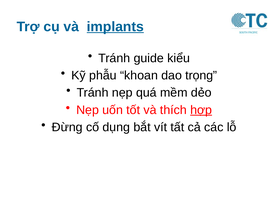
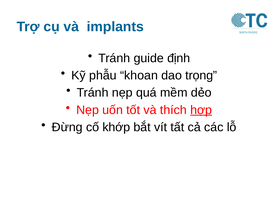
implants underline: present -> none
kiểu: kiểu -> định
dụng: dụng -> khớp
